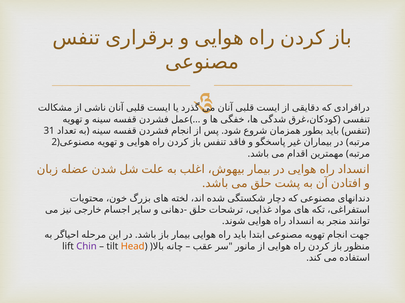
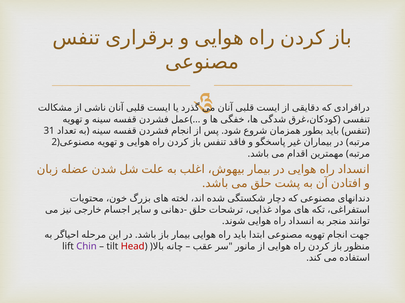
Head colour: orange -> red
